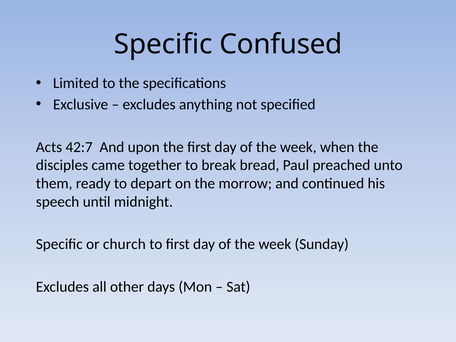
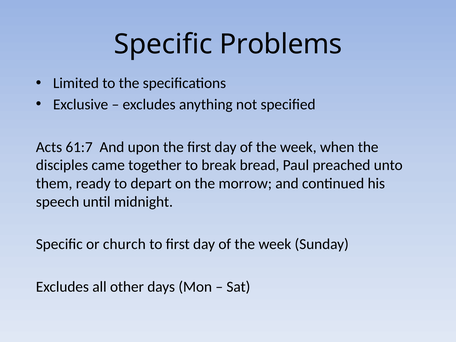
Confused: Confused -> Problems
42:7: 42:7 -> 61:7
